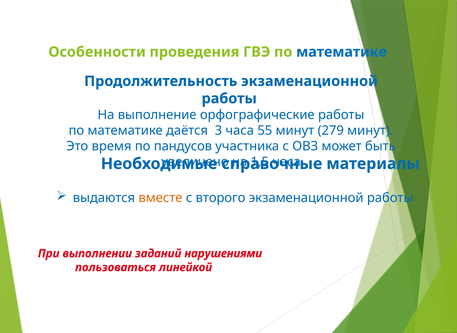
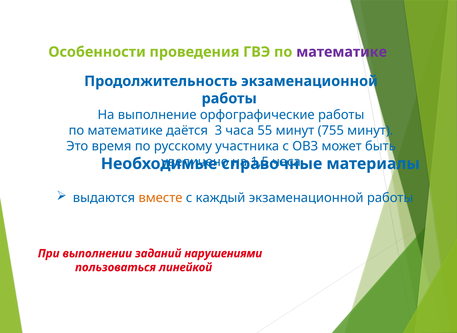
математике at (342, 52) colour: blue -> purple
279: 279 -> 755
пандусов: пандусов -> русскому
второго: второго -> каждый
